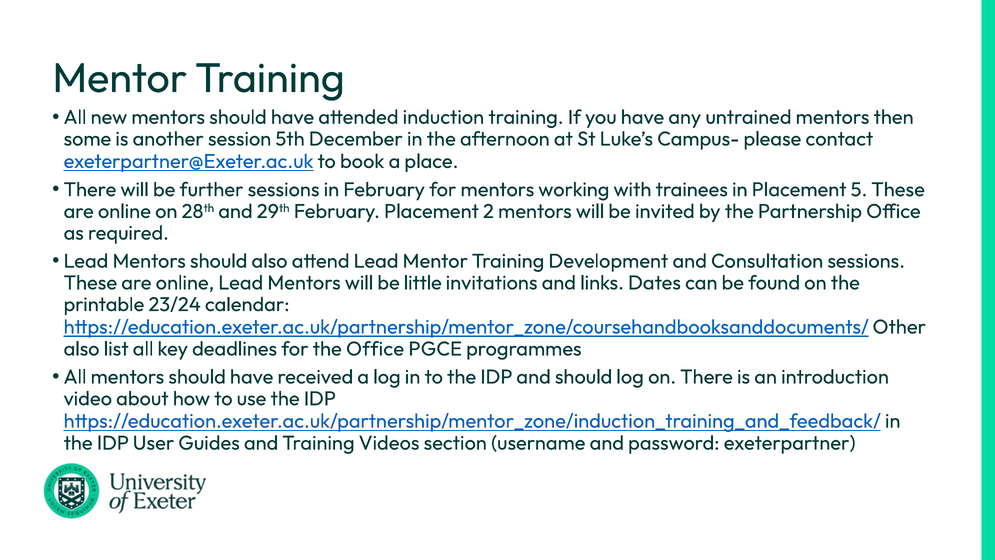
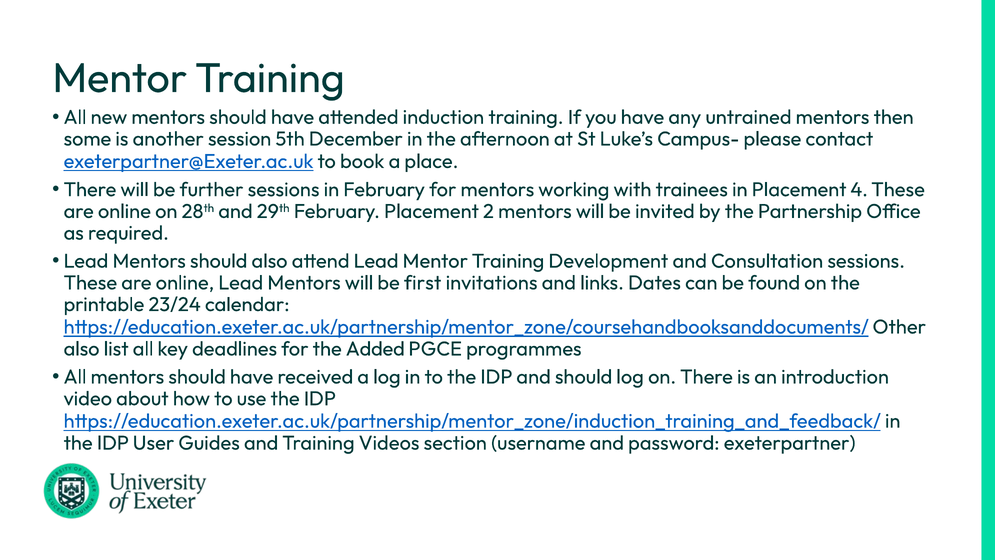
5: 5 -> 4
little: little -> first
the Office: Office -> Added
